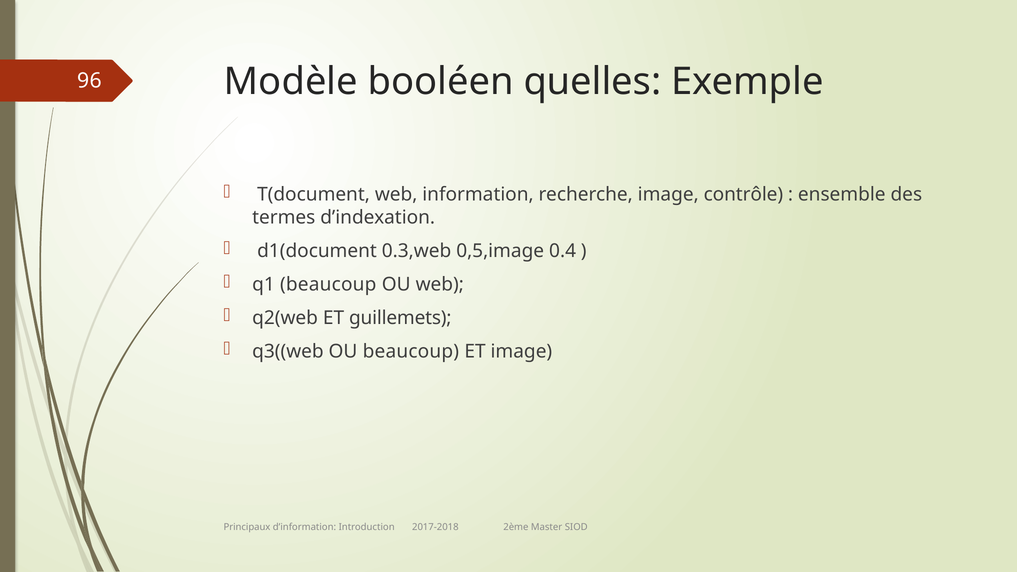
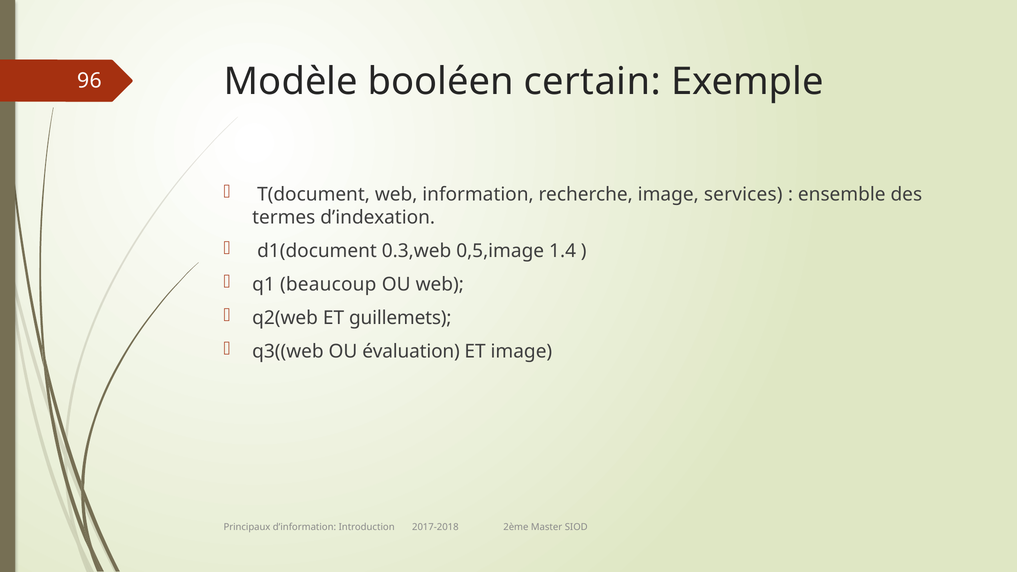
quelles: quelles -> certain
contrôle: contrôle -> services
0.4: 0.4 -> 1.4
OU beaucoup: beaucoup -> évaluation
